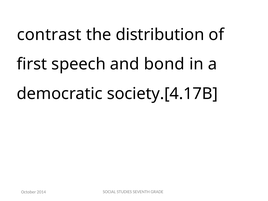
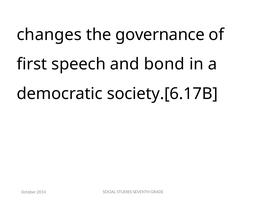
contrast: contrast -> changes
distribution: distribution -> governance
society.[4.17B: society.[4.17B -> society.[6.17B
